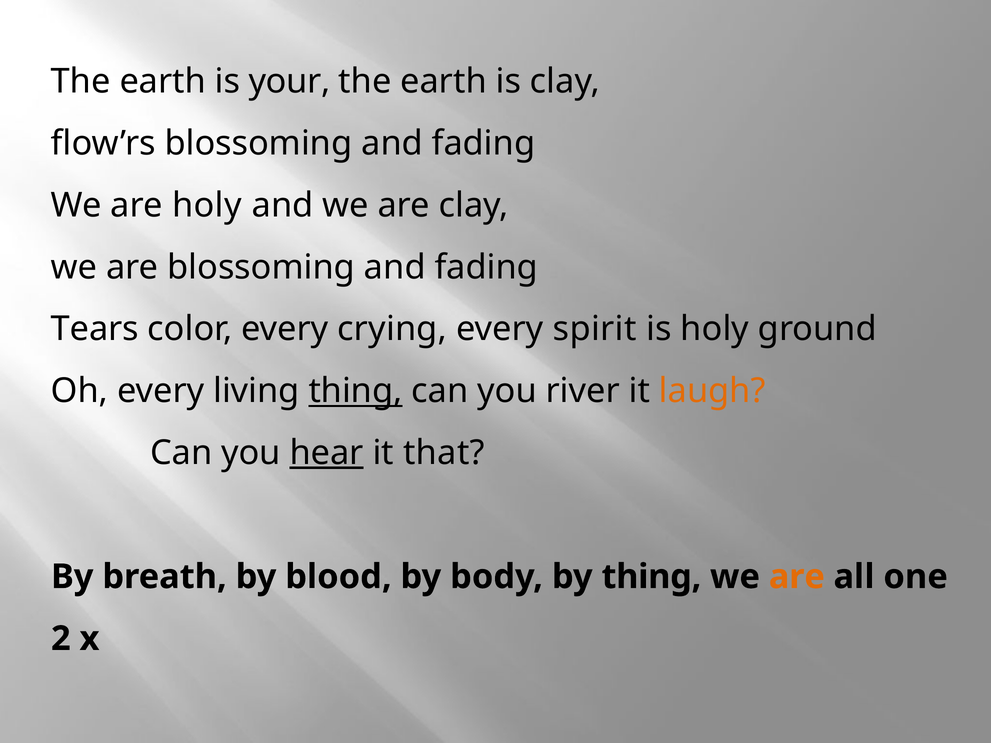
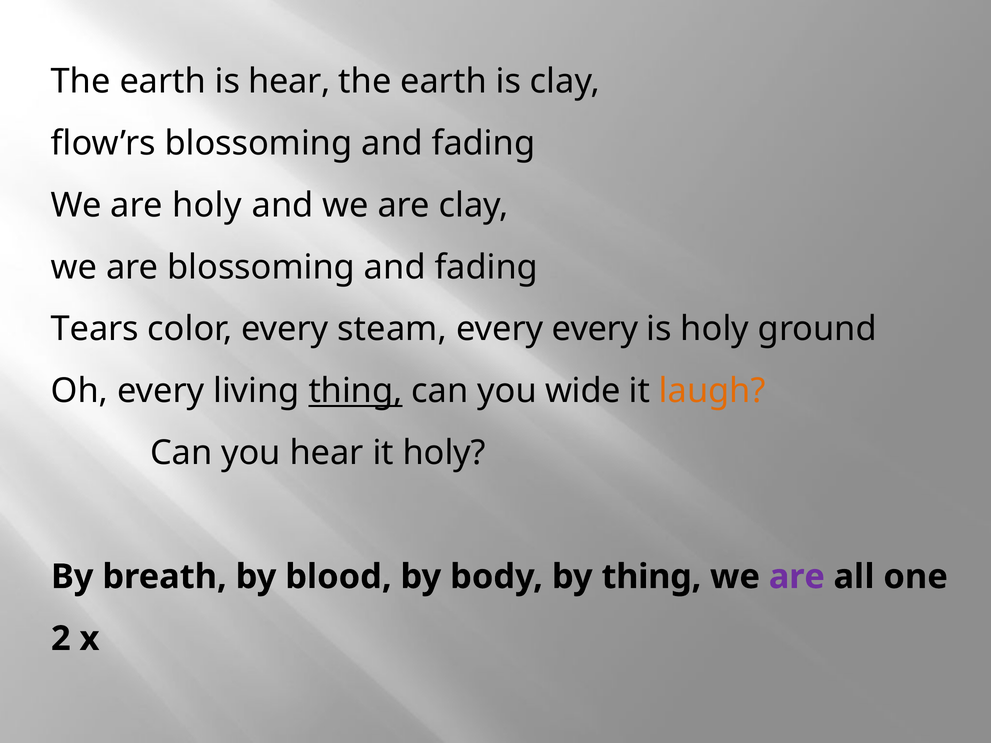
is your: your -> hear
crying: crying -> steam
every spirit: spirit -> every
river: river -> wide
hear at (327, 453) underline: present -> none
it that: that -> holy
are at (797, 577) colour: orange -> purple
